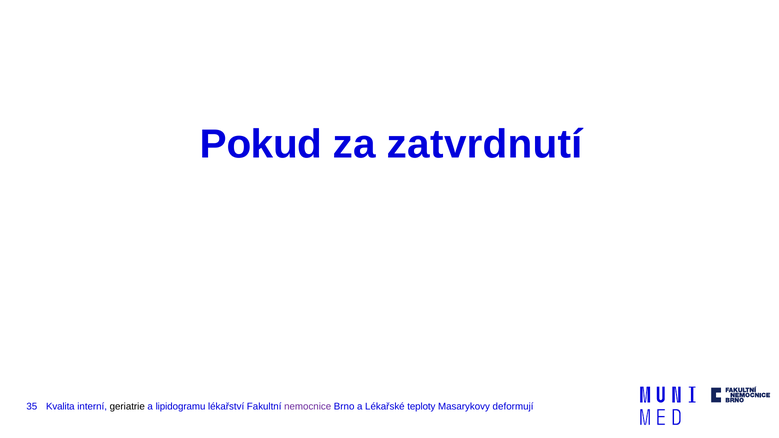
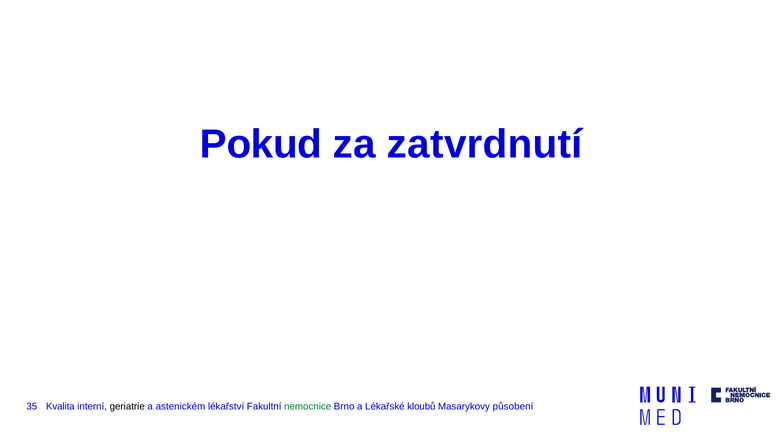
lipidogramu: lipidogramu -> astenickém
nemocnice colour: purple -> green
teploty: teploty -> kloubů
deformují: deformují -> působení
